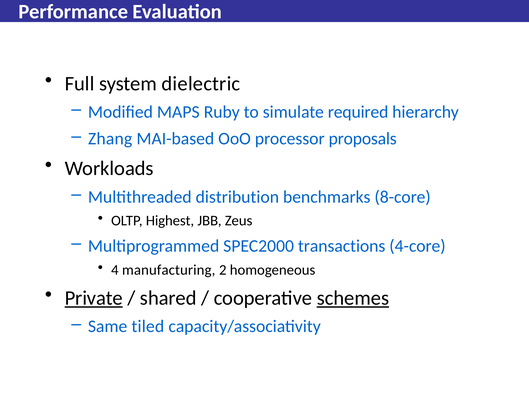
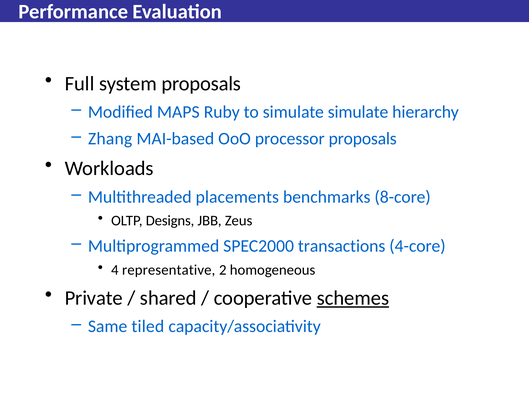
system dielectric: dielectric -> proposals
simulate required: required -> simulate
distribution: distribution -> placements
Highest: Highest -> Designs
manufacturing: manufacturing -> representative
Private underline: present -> none
